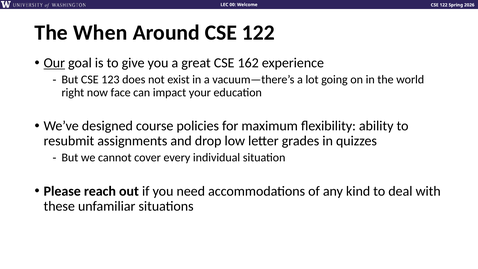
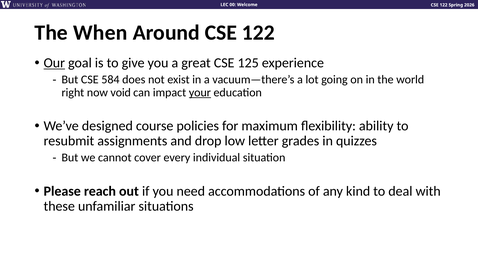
162: 162 -> 125
123: 123 -> 584
face: face -> void
your underline: none -> present
